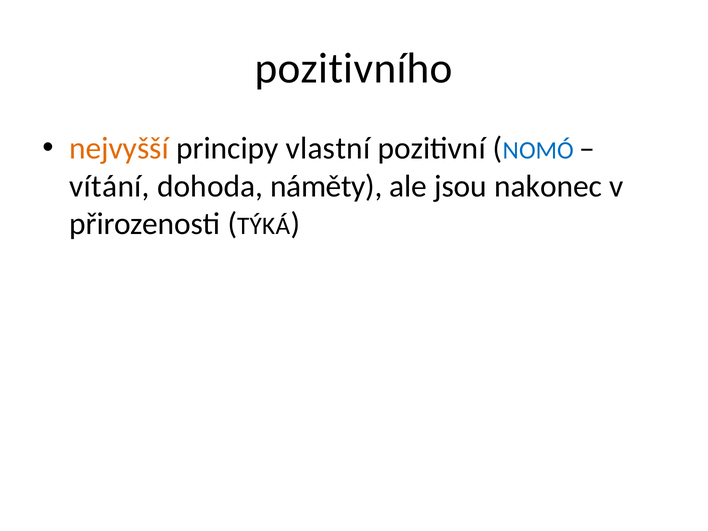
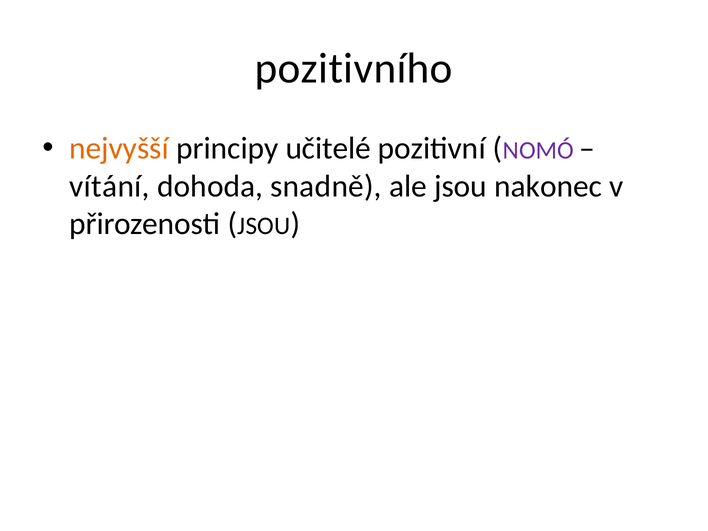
vlastní: vlastní -> učitelé
NOMÓ colour: blue -> purple
náměty: náměty -> snadně
TÝKÁ at (264, 226): TÝKÁ -> JSOU
